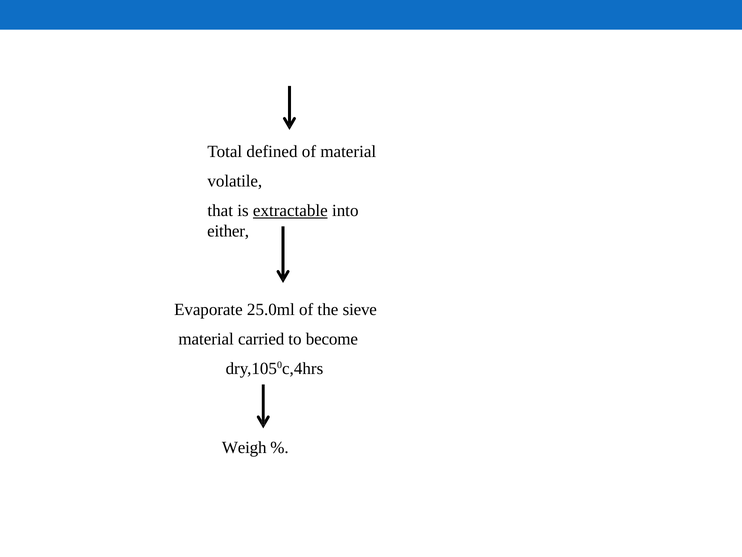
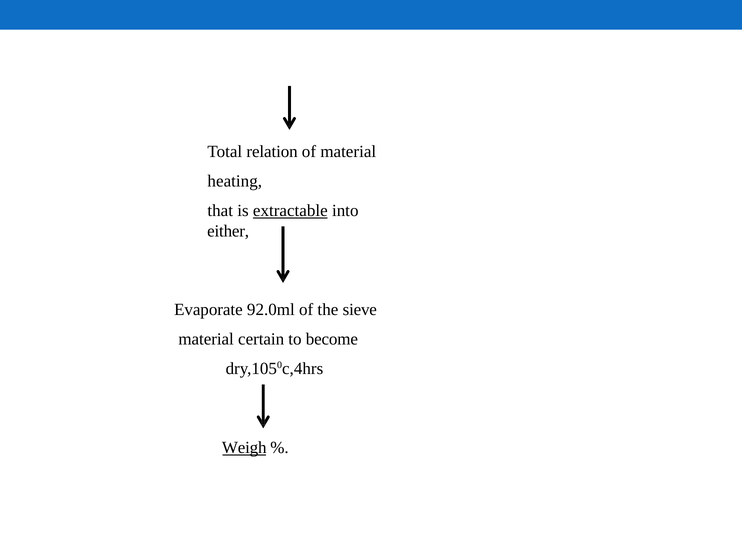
defined: defined -> relation
volatile: volatile -> heating
25.0ml: 25.0ml -> 92.0ml
carried: carried -> certain
Weigh underline: none -> present
